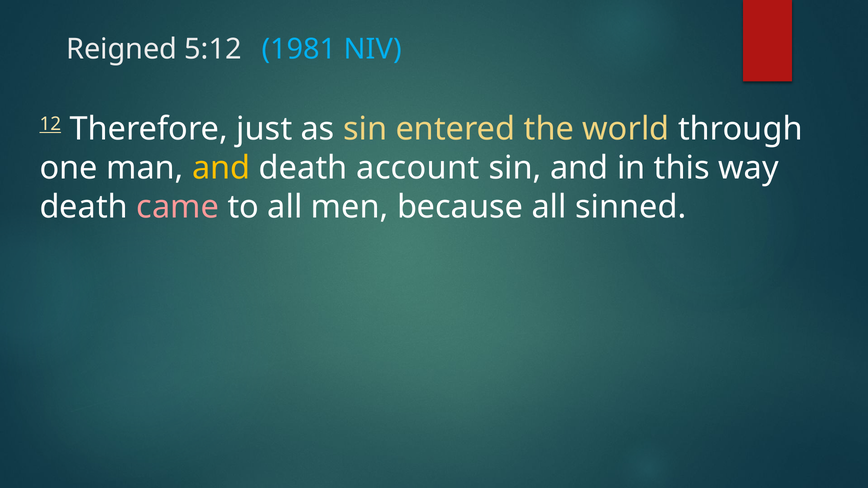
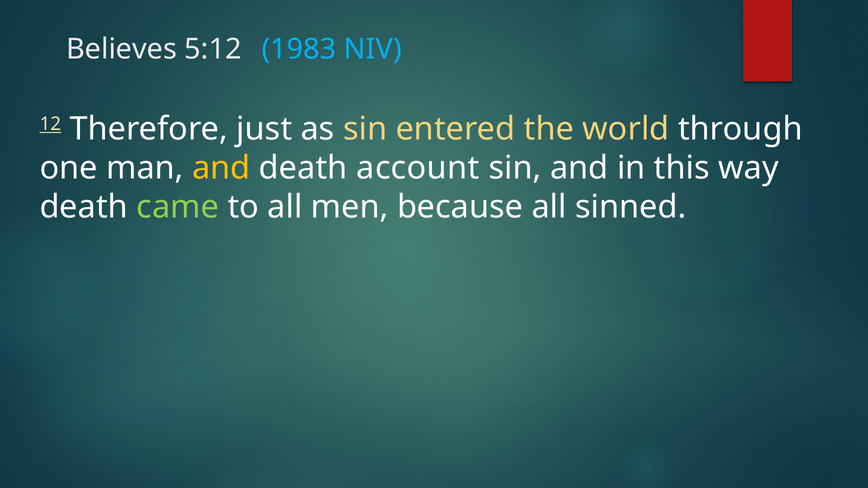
Reigned: Reigned -> Believes
1981: 1981 -> 1983
came colour: pink -> light green
